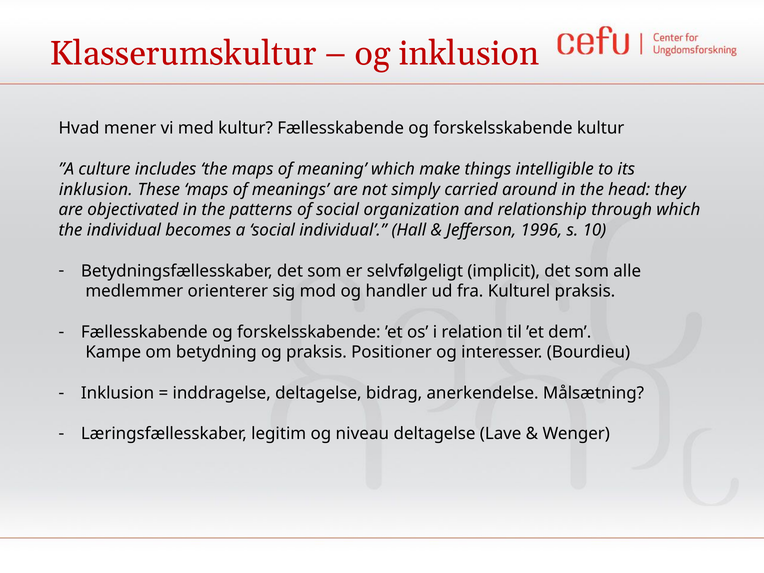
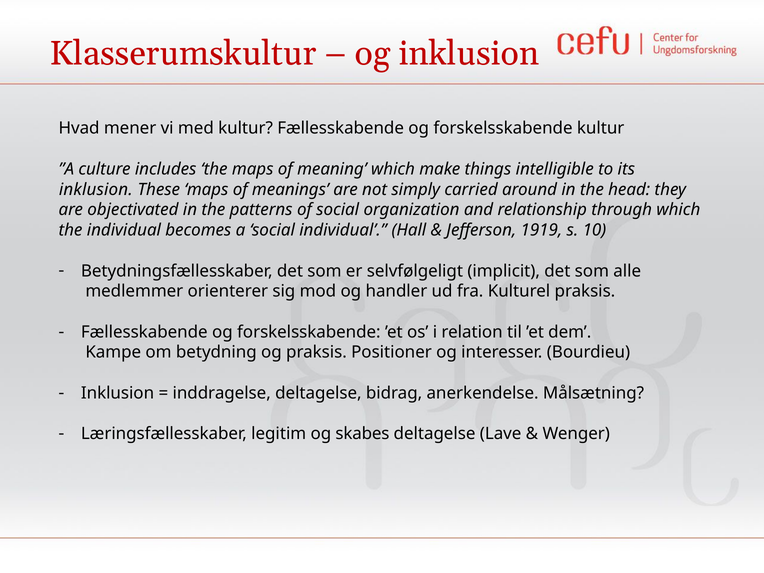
1996: 1996 -> 1919
niveau: niveau -> skabes
